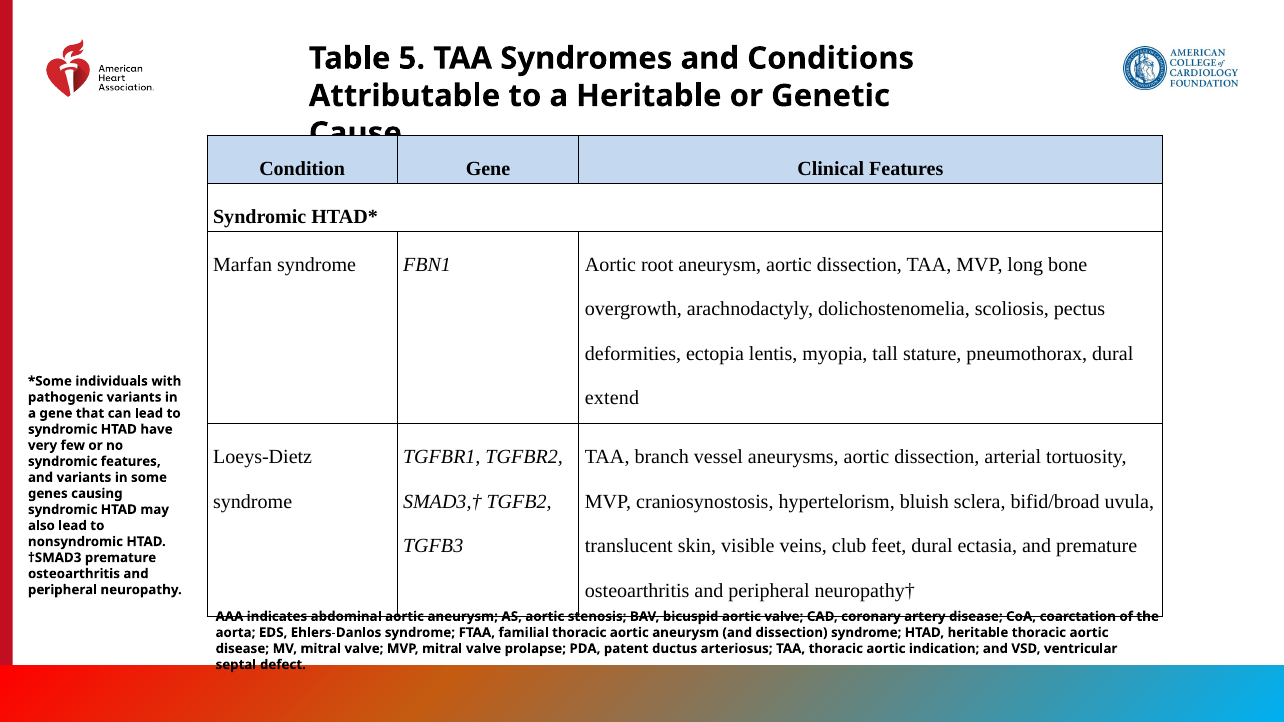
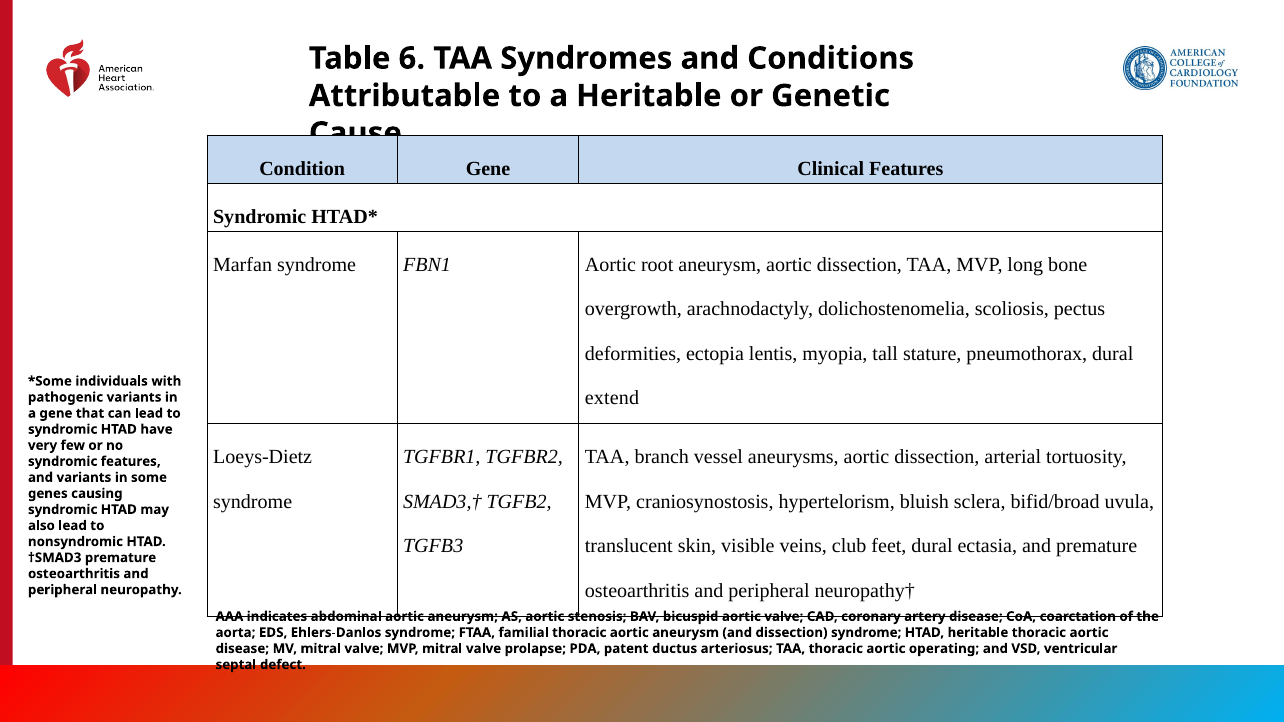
5: 5 -> 6
indication: indication -> operating
